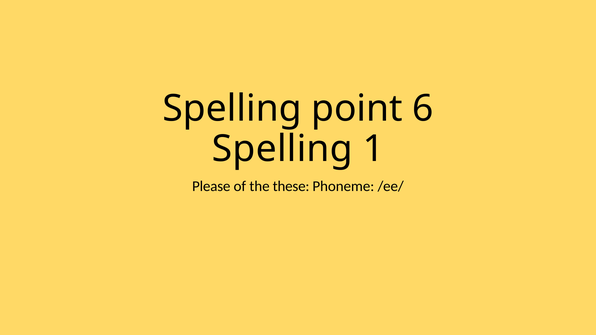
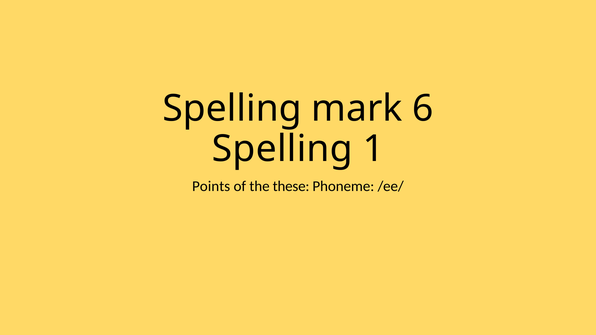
point: point -> mark
Please: Please -> Points
